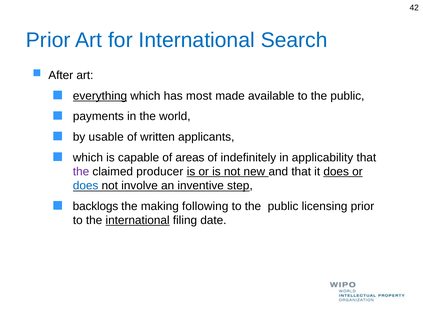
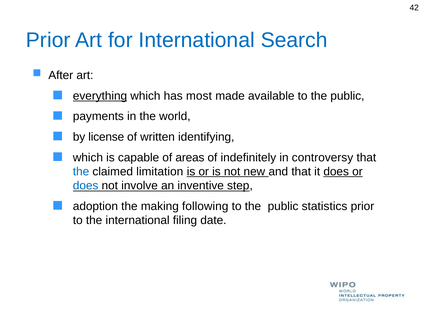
usable: usable -> license
applicants: applicants -> identifying
applicability: applicability -> controversy
the at (81, 172) colour: purple -> blue
producer: producer -> limitation
backlogs: backlogs -> adoption
licensing: licensing -> statistics
international at (138, 221) underline: present -> none
